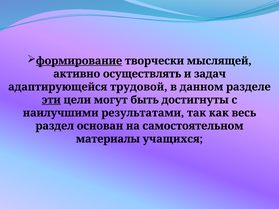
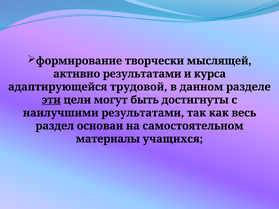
формирование underline: present -> none
активно осуществлять: осуществлять -> результатами
задач: задач -> курса
